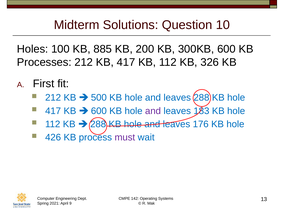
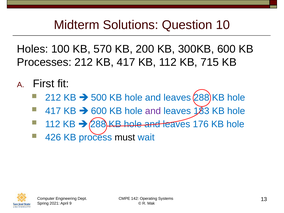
885: 885 -> 570
326: 326 -> 715
must colour: purple -> black
